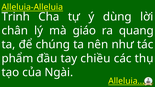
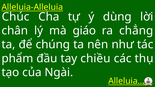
Trinh: Trinh -> Chúc
quang: quang -> chẳng
